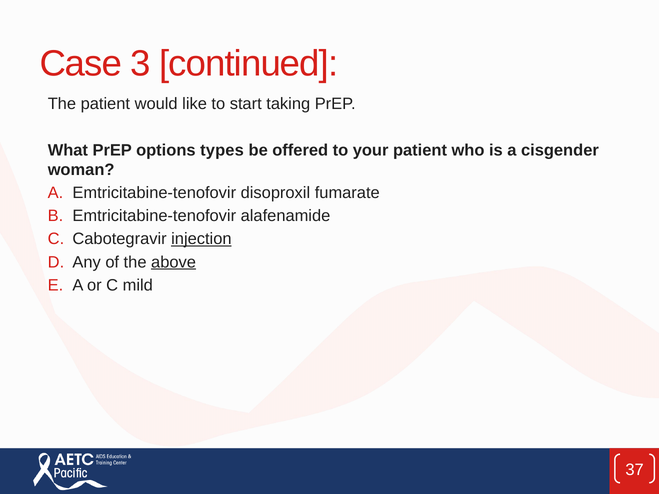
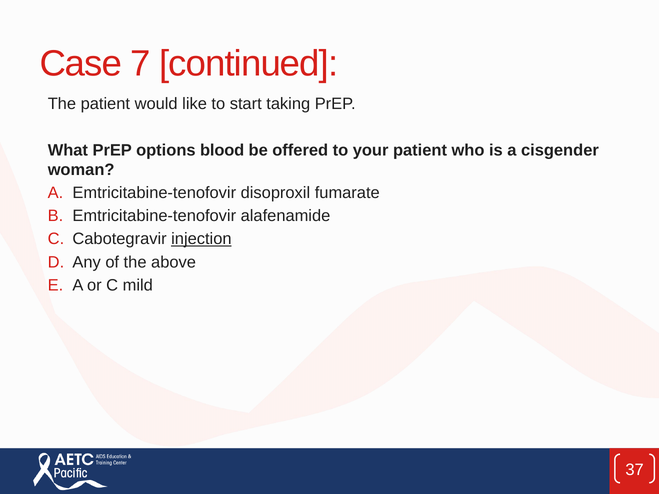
3: 3 -> 7
types: types -> blood
above underline: present -> none
